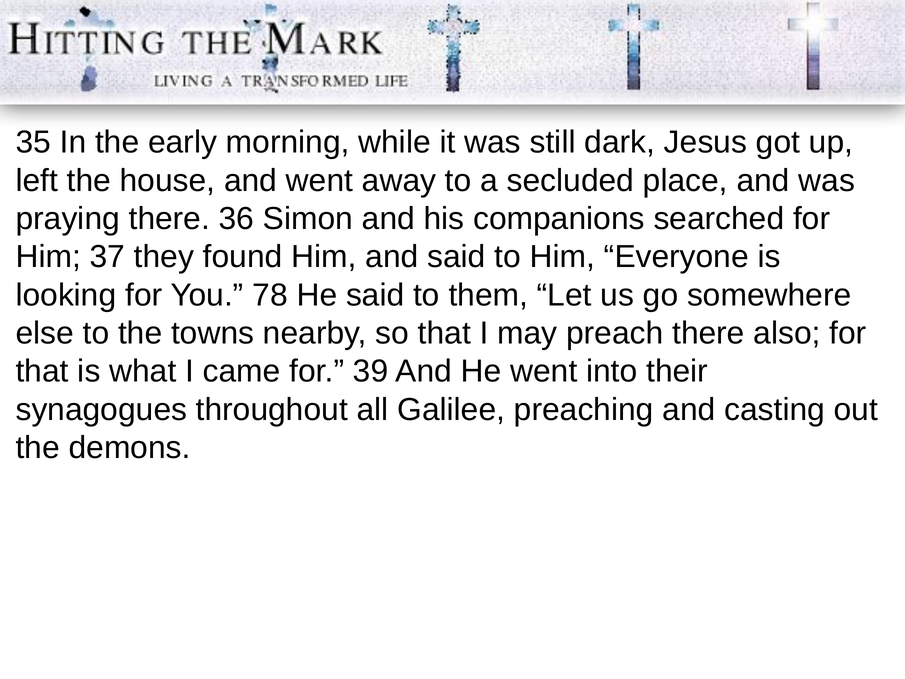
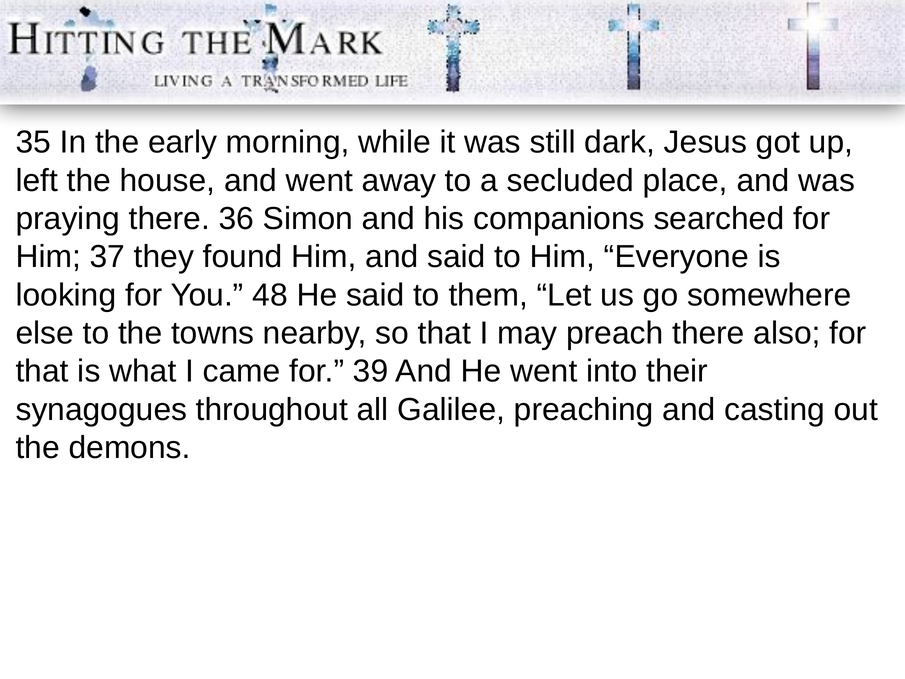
78: 78 -> 48
